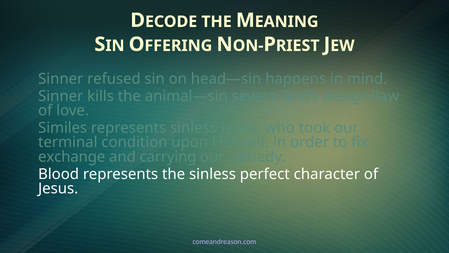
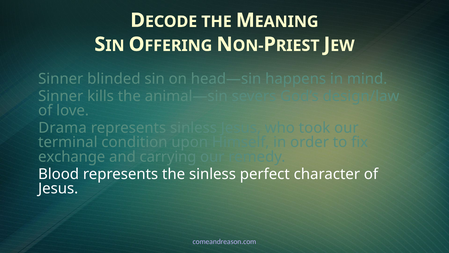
refused: refused -> blinded
Similes: Similes -> Drama
